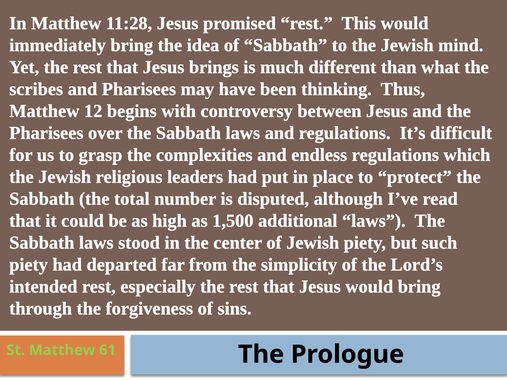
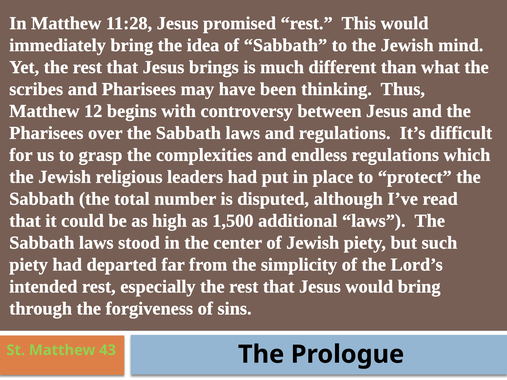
61: 61 -> 43
